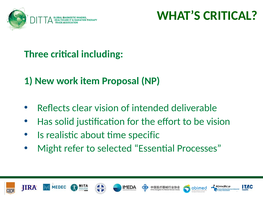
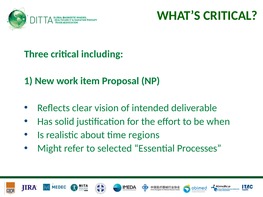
be vision: vision -> when
specific: specific -> regions
